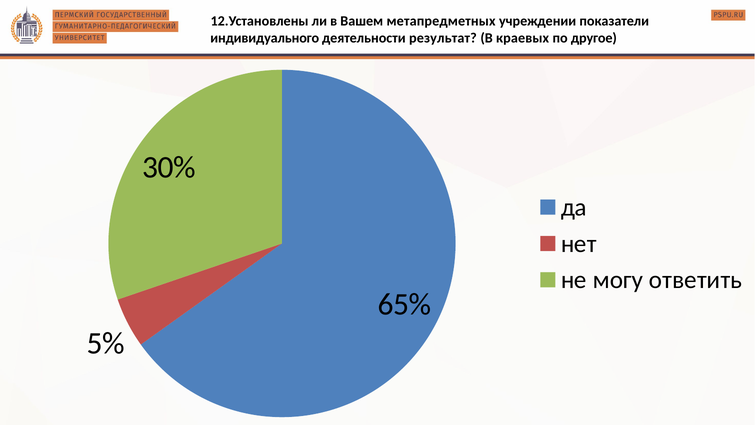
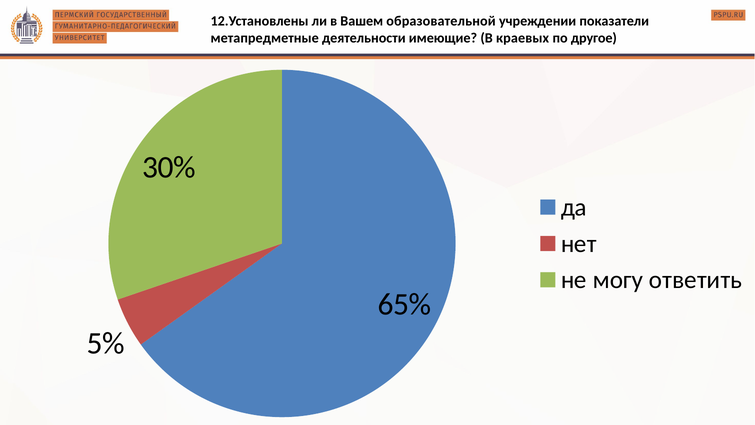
метапредметных: метапредметных -> образовательной
индивидуального: индивидуального -> метапредметные
результат: результат -> имеющие
